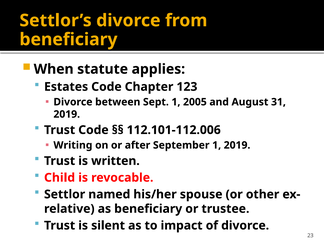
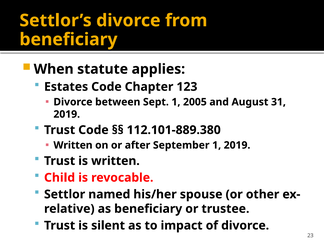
112.101-112.006: 112.101-112.006 -> 112.101-889.380
Writing at (73, 145): Writing -> Written
